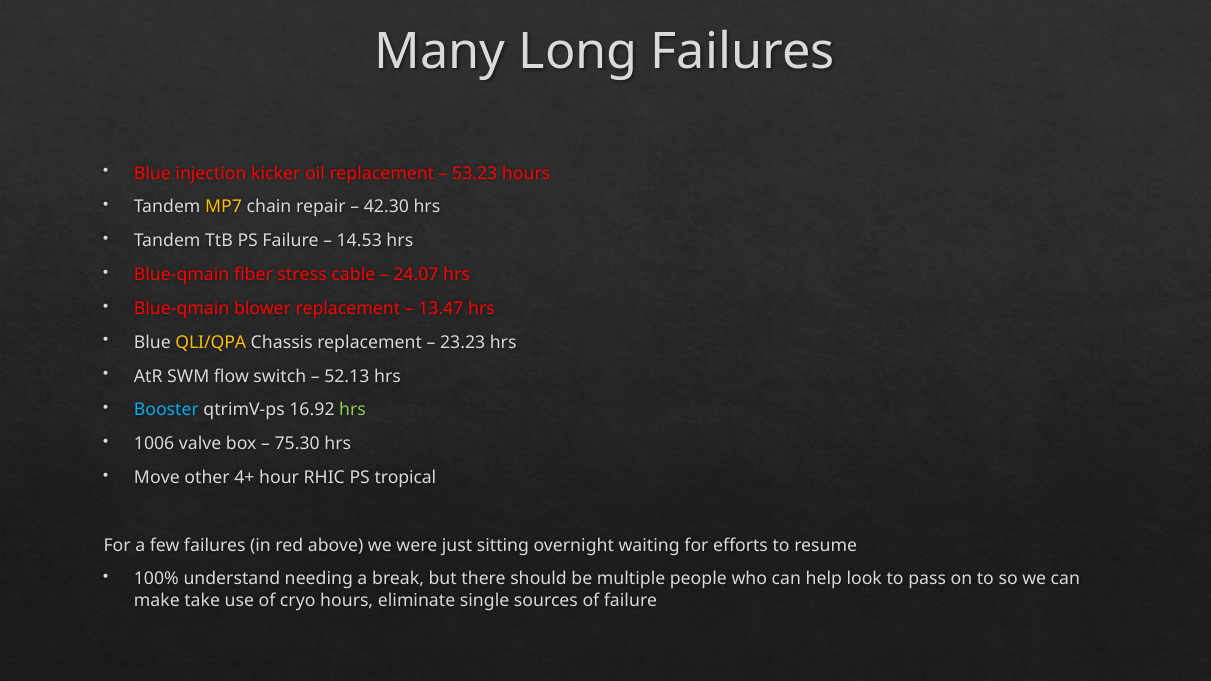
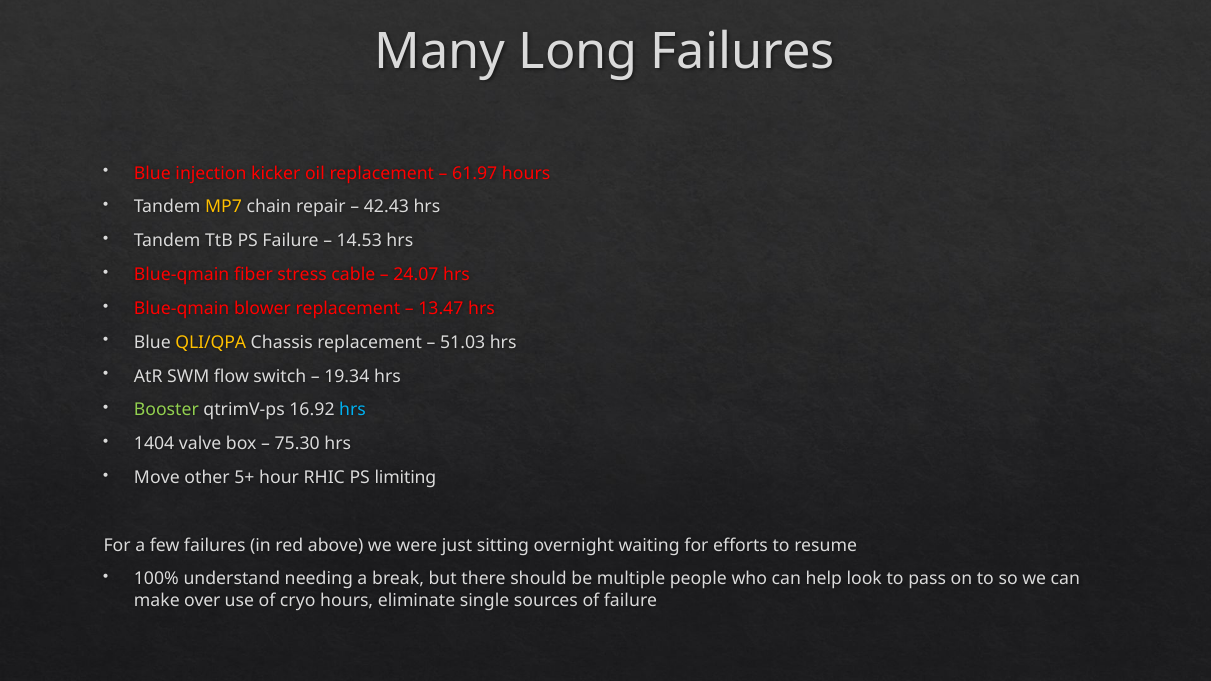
53.23: 53.23 -> 61.97
42.30: 42.30 -> 42.43
23.23: 23.23 -> 51.03
52.13: 52.13 -> 19.34
Booster colour: light blue -> light green
hrs at (353, 410) colour: light green -> light blue
1006: 1006 -> 1404
4+: 4+ -> 5+
tropical: tropical -> limiting
take: take -> over
